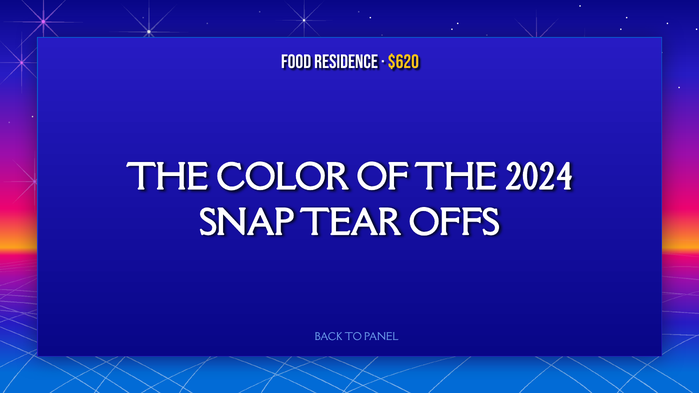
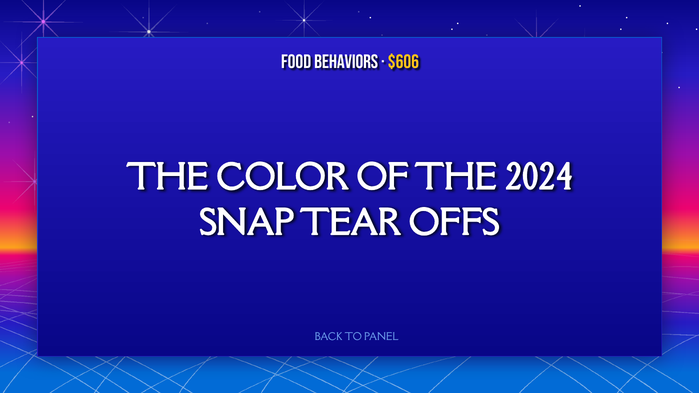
RESIDENCE: RESIDENCE -> BEHAVIORS
$620: $620 -> $606
